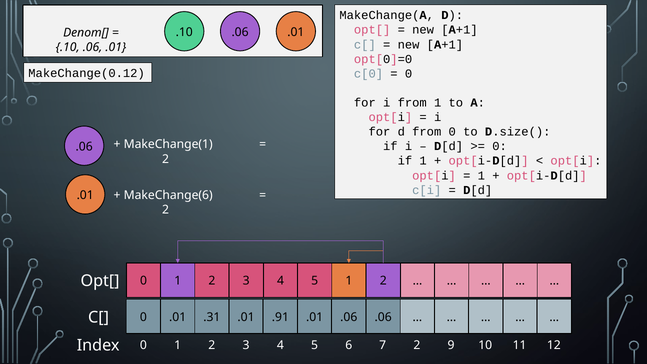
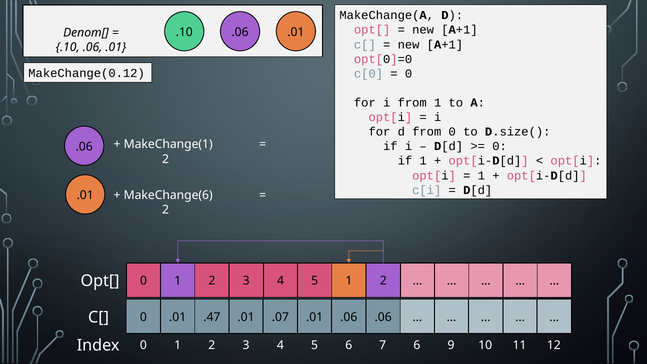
.31: .31 -> .47
.91: .91 -> .07
7 2: 2 -> 6
